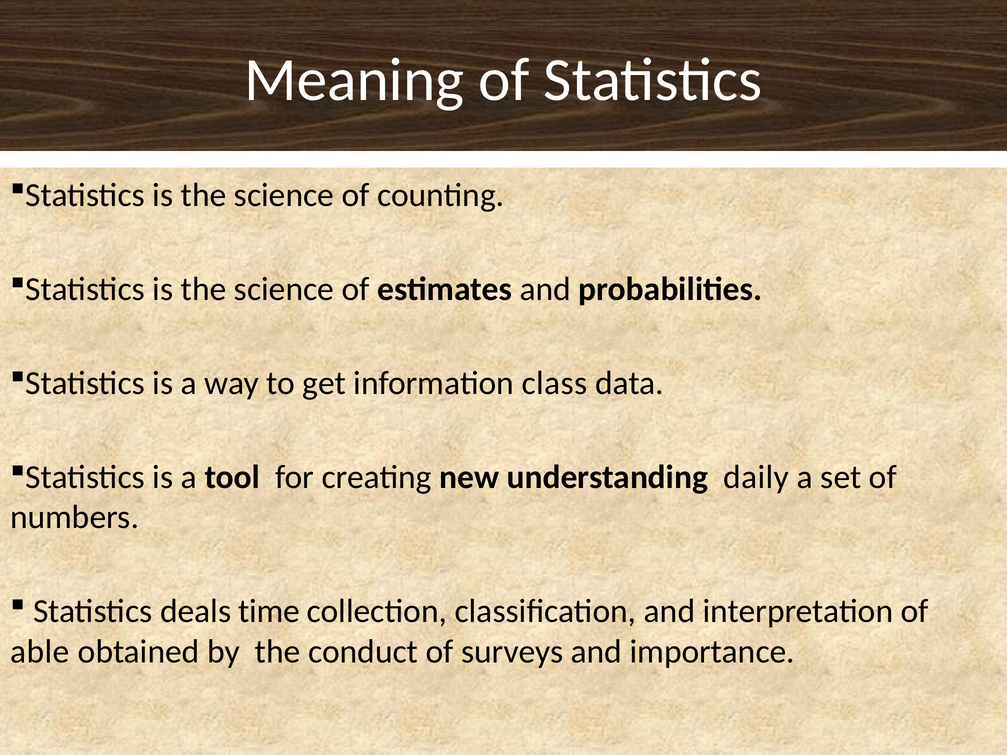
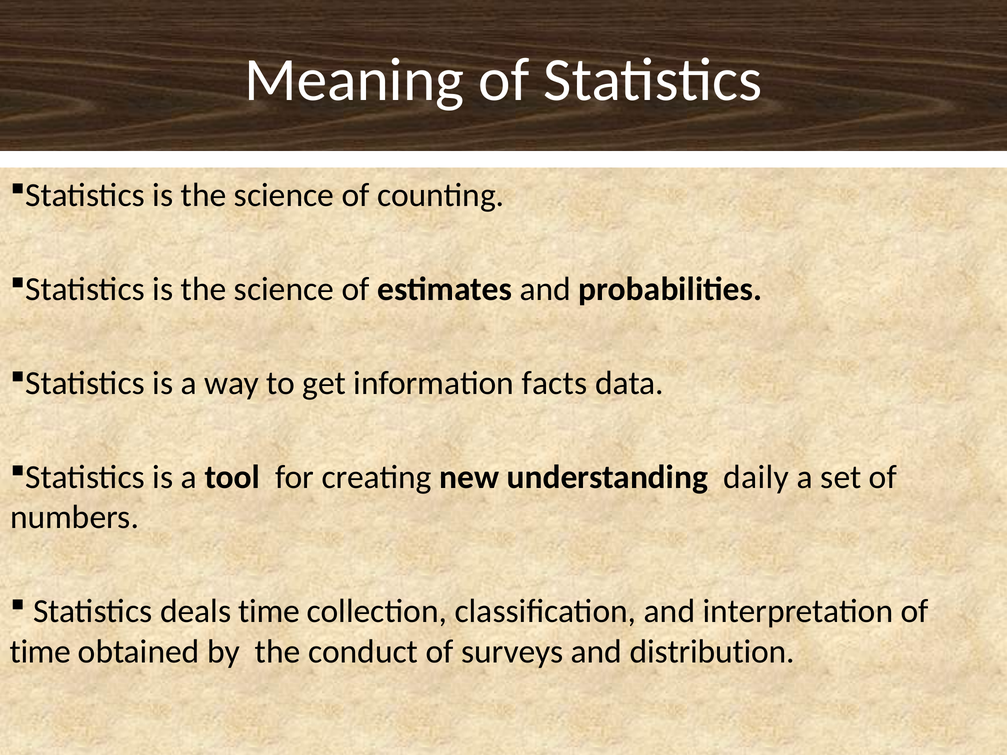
class: class -> facts
able at (40, 652): able -> time
importance: importance -> distribution
